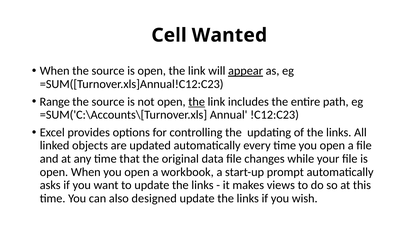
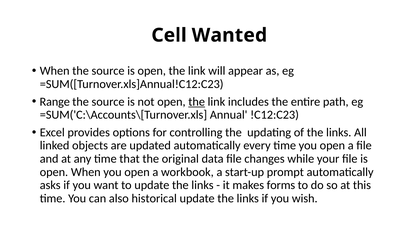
appear underline: present -> none
views: views -> forms
designed: designed -> historical
